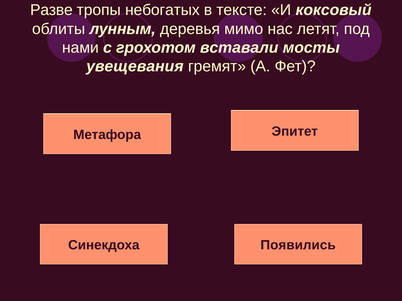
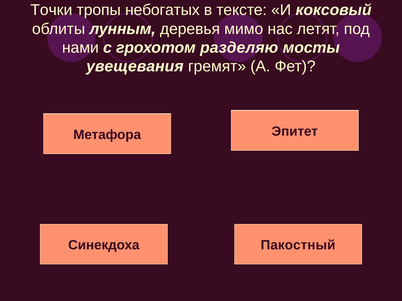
Разве: Разве -> Точки
вставали: вставали -> разделяю
Появились: Появились -> Пакостный
